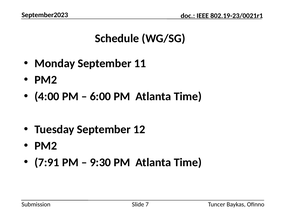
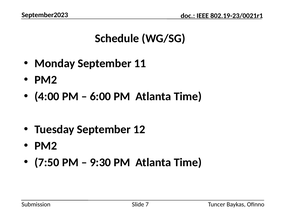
7:91: 7:91 -> 7:50
